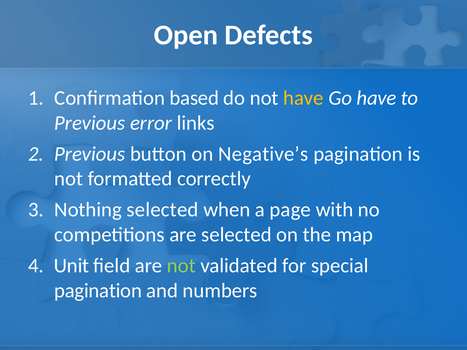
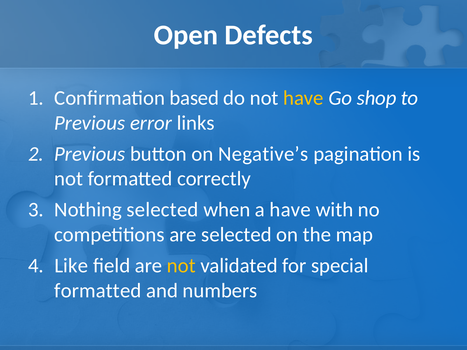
Go have: have -> shop
a page: page -> have
Unit: Unit -> Like
not at (181, 266) colour: light green -> yellow
pagination at (98, 291): pagination -> formatted
